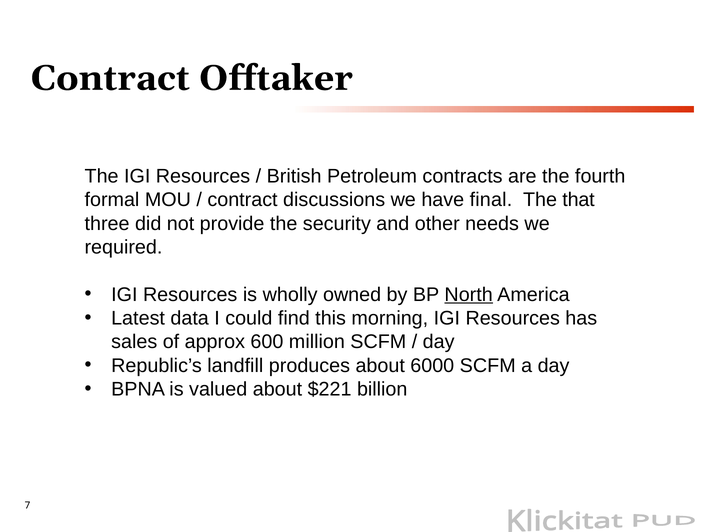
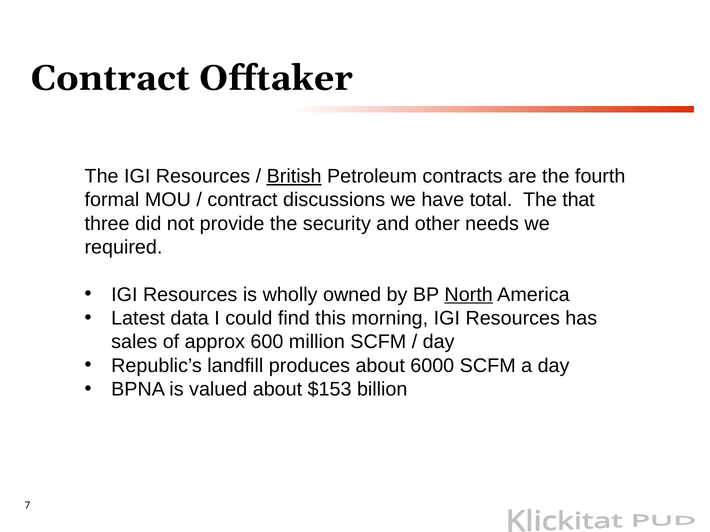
British underline: none -> present
final: final -> total
$221: $221 -> $153
